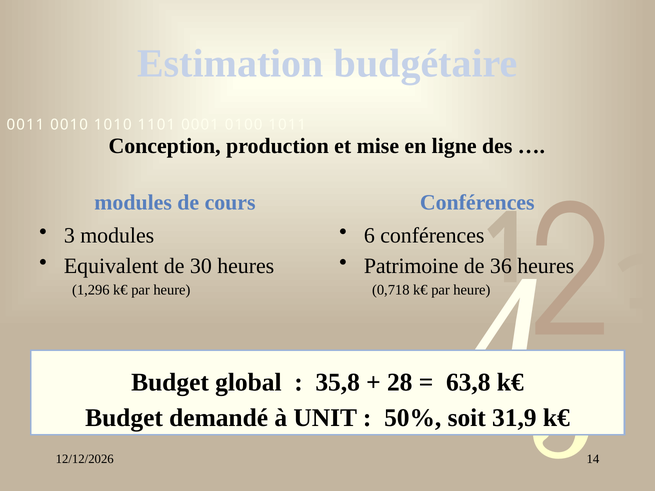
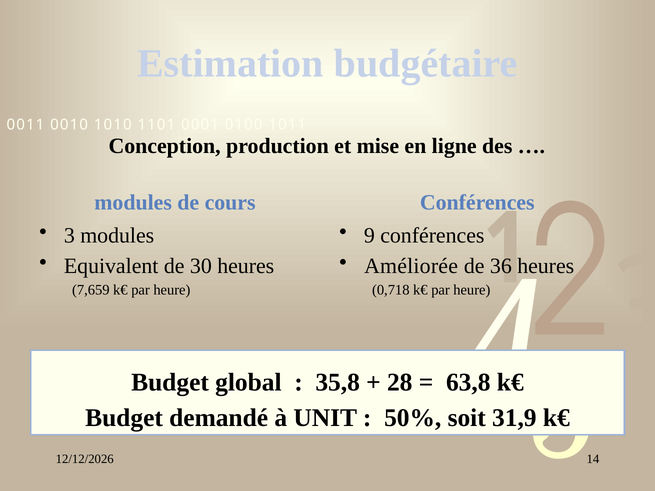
6: 6 -> 9
Patrimoine: Patrimoine -> Améliorée
1,296: 1,296 -> 7,659
